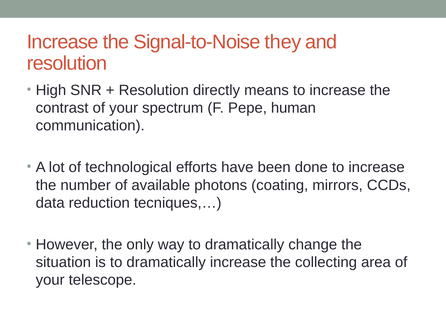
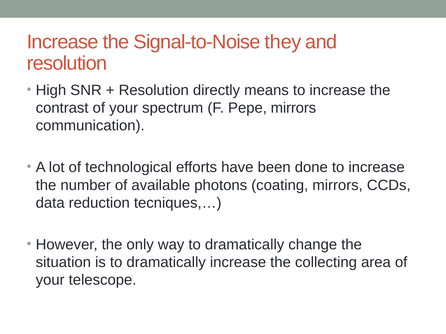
Pepe human: human -> mirrors
